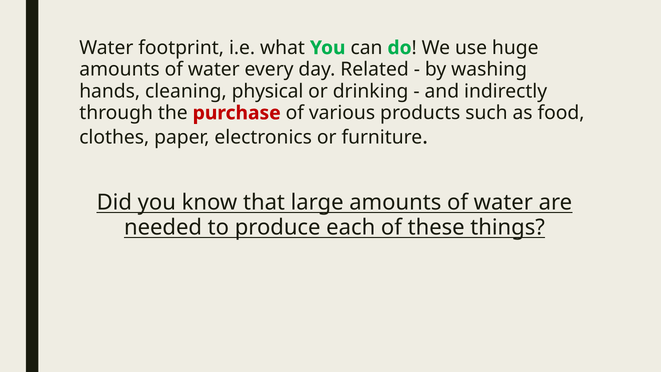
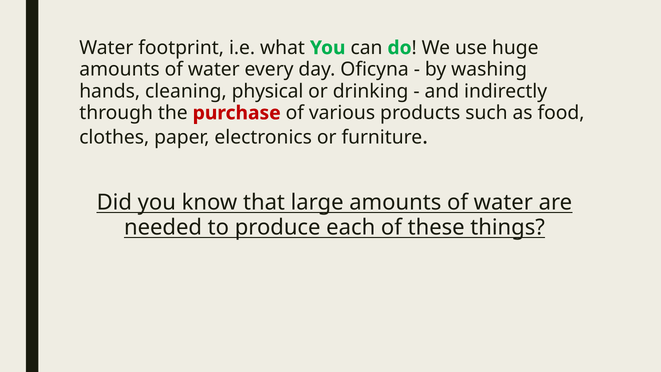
Related: Related -> Oficyna
